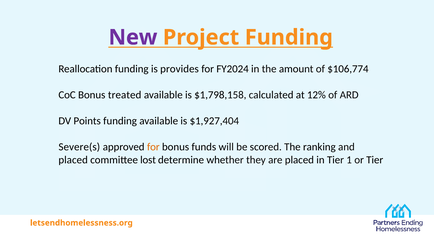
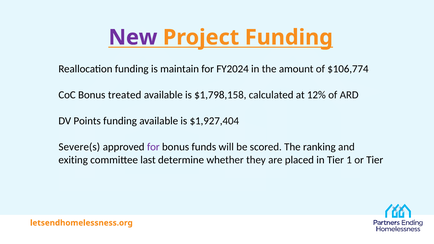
provides: provides -> maintain
for at (153, 147) colour: orange -> purple
placed at (73, 160): placed -> exiting
lost: lost -> last
